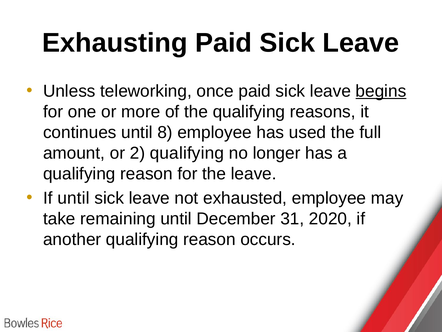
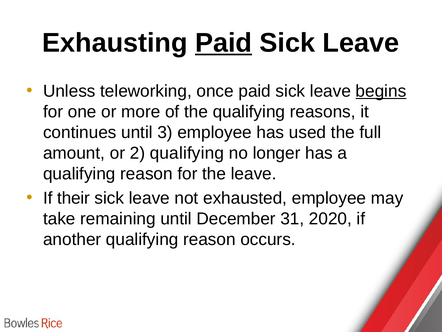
Paid at (224, 43) underline: none -> present
8: 8 -> 3
If until: until -> their
